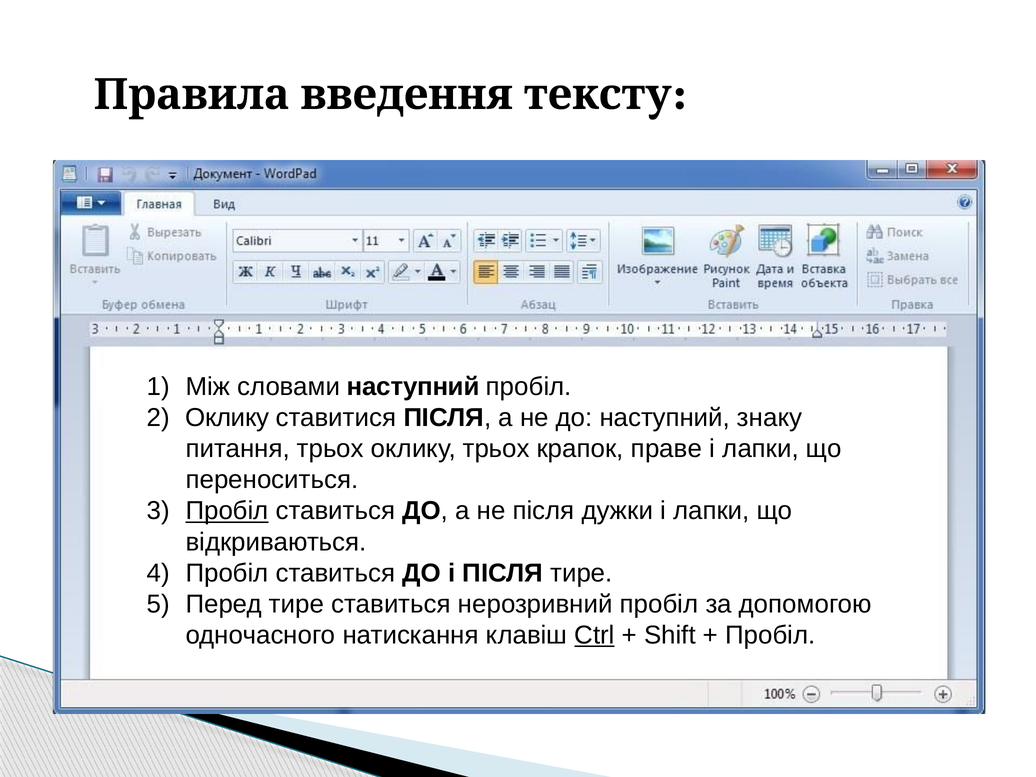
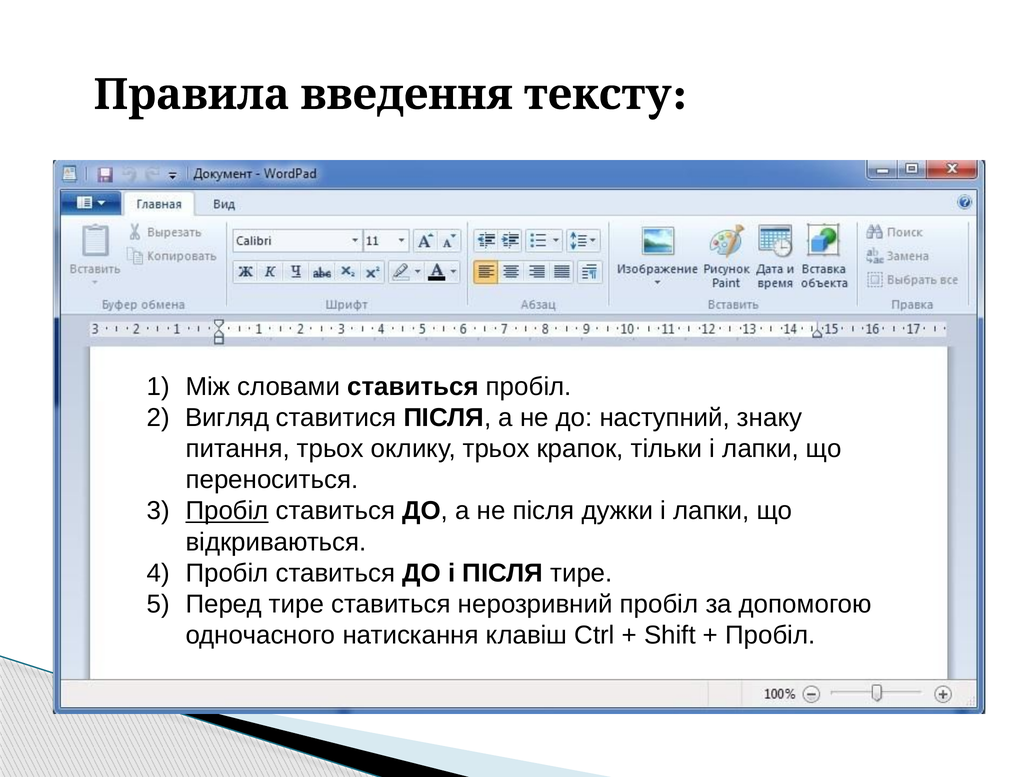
словами наступний: наступний -> ставиться
Оклику at (227, 418): Оклику -> Вигляд
праве: праве -> тільки
Ctrl underline: present -> none
